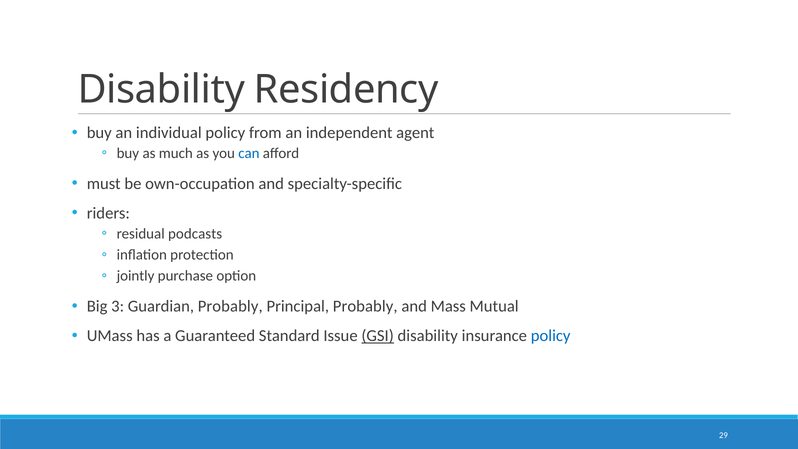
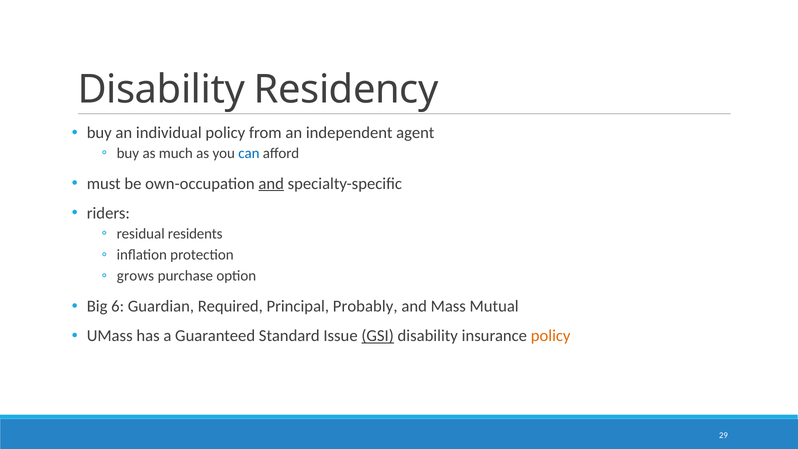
and at (271, 183) underline: none -> present
podcasts: podcasts -> residents
jointly: jointly -> grows
3: 3 -> 6
Guardian Probably: Probably -> Required
policy at (551, 336) colour: blue -> orange
